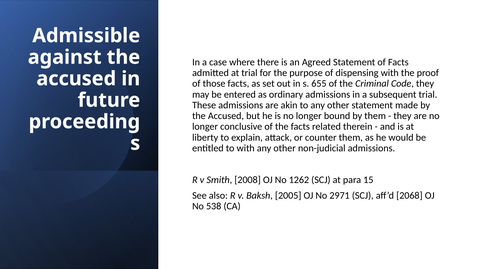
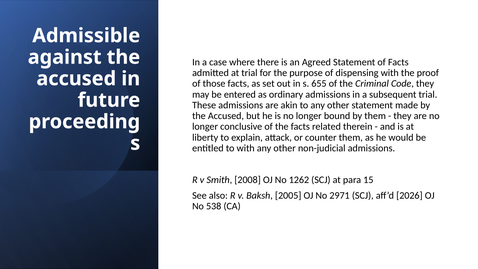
2068: 2068 -> 2026
